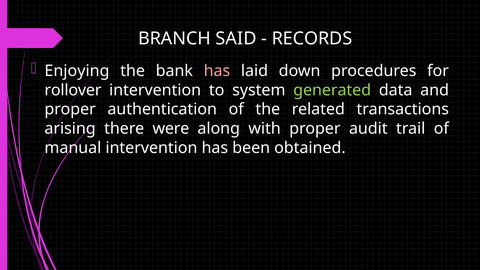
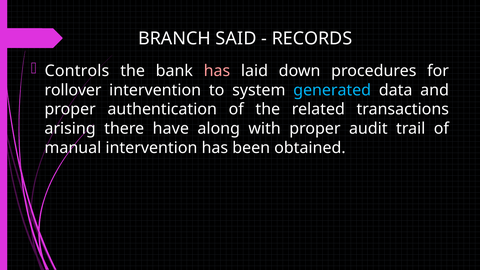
Enjoying: Enjoying -> Controls
generated colour: light green -> light blue
were: were -> have
